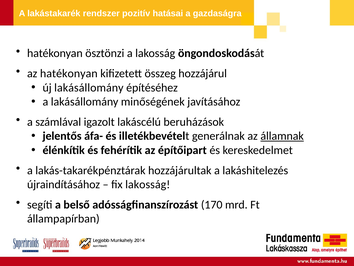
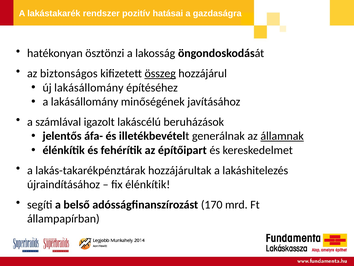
az hatékonyan: hatékonyan -> biztonságos
összeg underline: none -> present
fix lakosság: lakosság -> élénkítik
